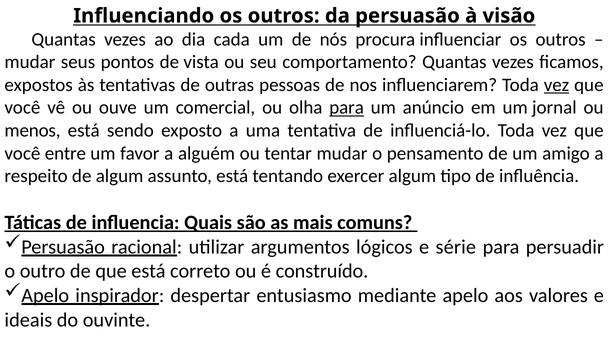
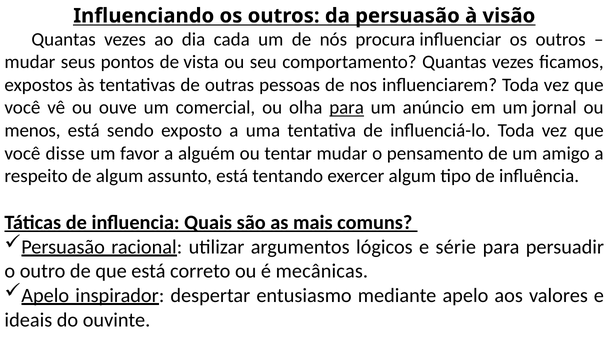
vez at (557, 85) underline: present -> none
entre: entre -> disse
construído: construído -> mecânicas
